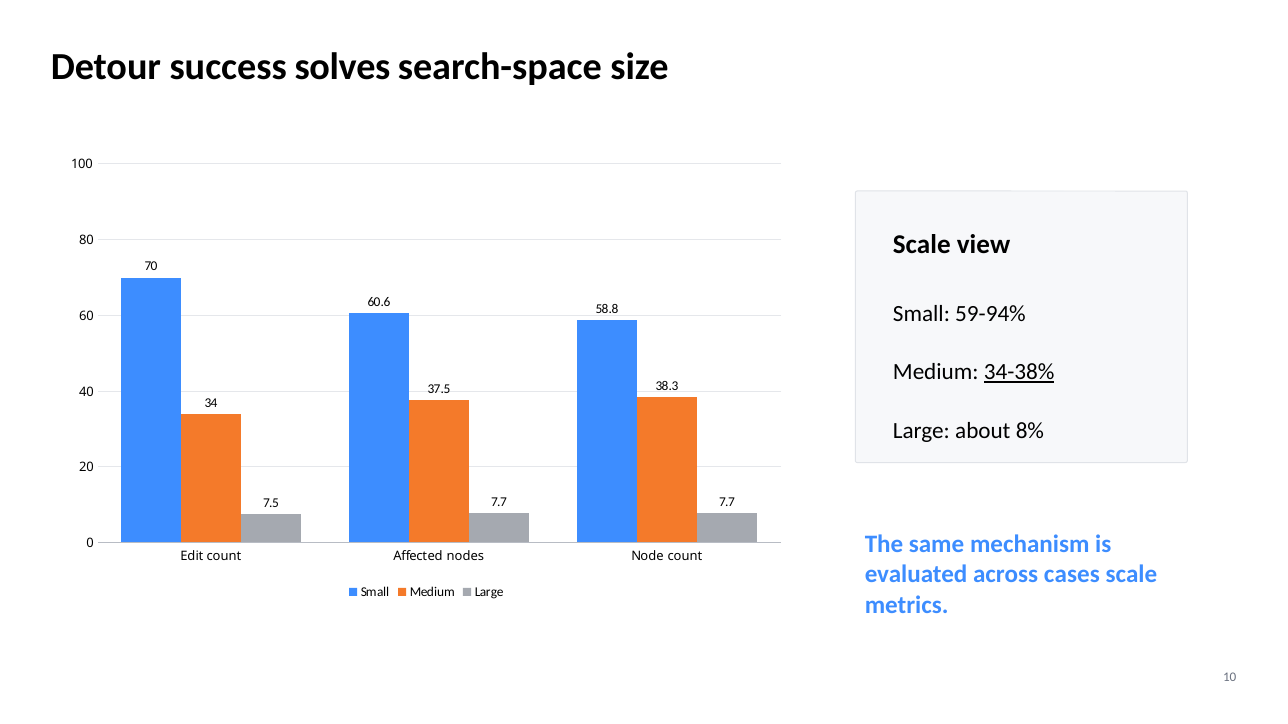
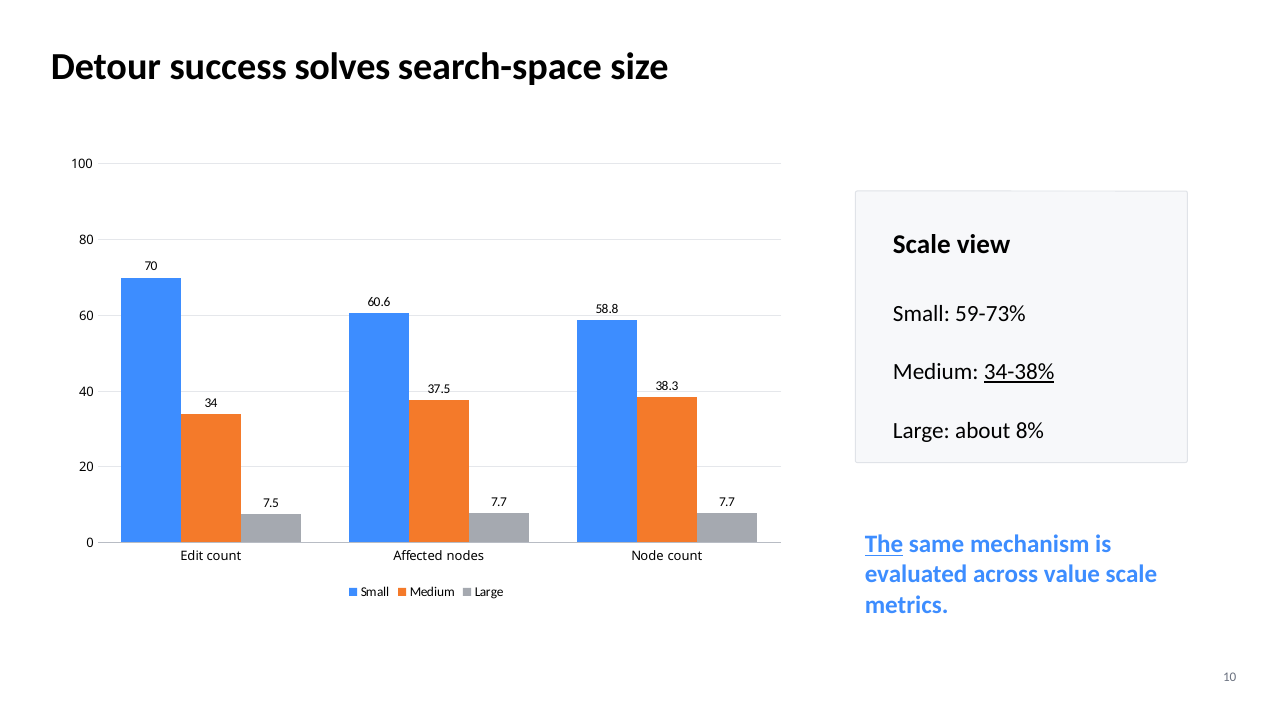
59-94%: 59-94% -> 59-73%
The underline: none -> present
cases: cases -> value
